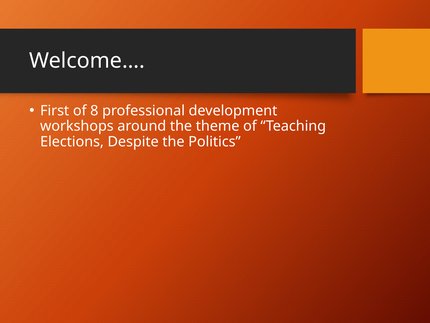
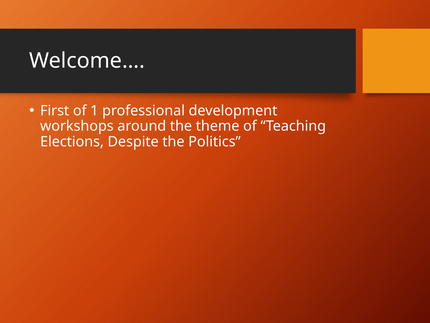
8: 8 -> 1
